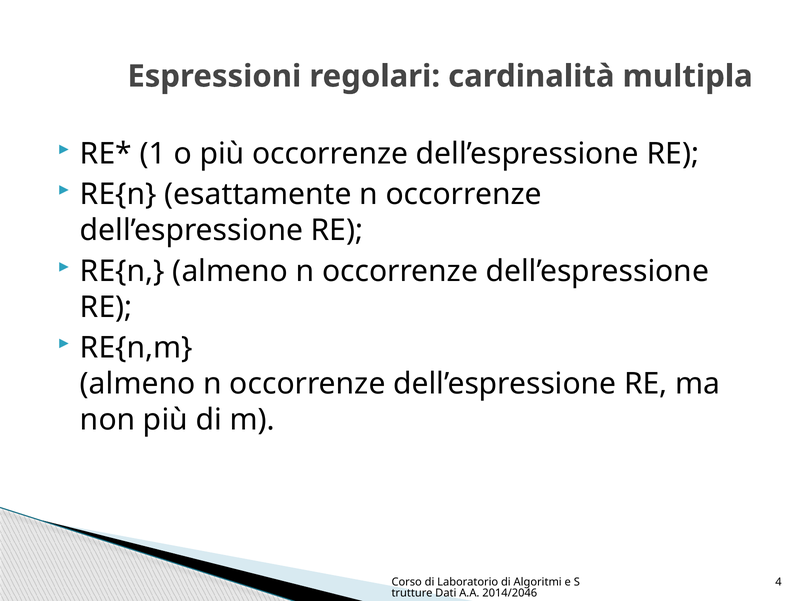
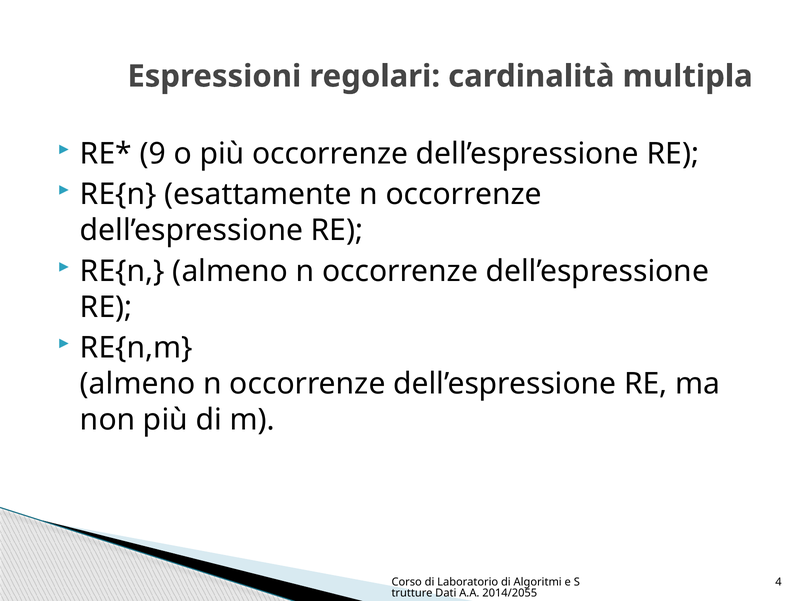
1: 1 -> 9
2014/2046: 2014/2046 -> 2014/2055
